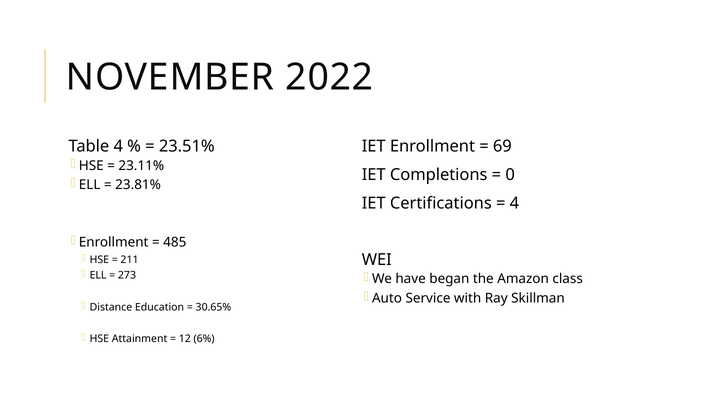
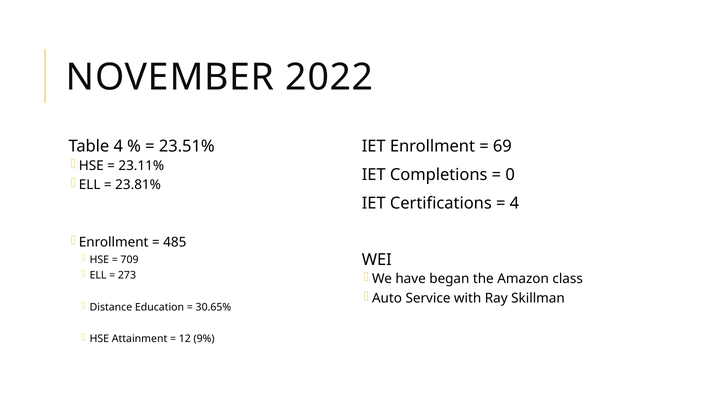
211: 211 -> 709
6%: 6% -> 9%
